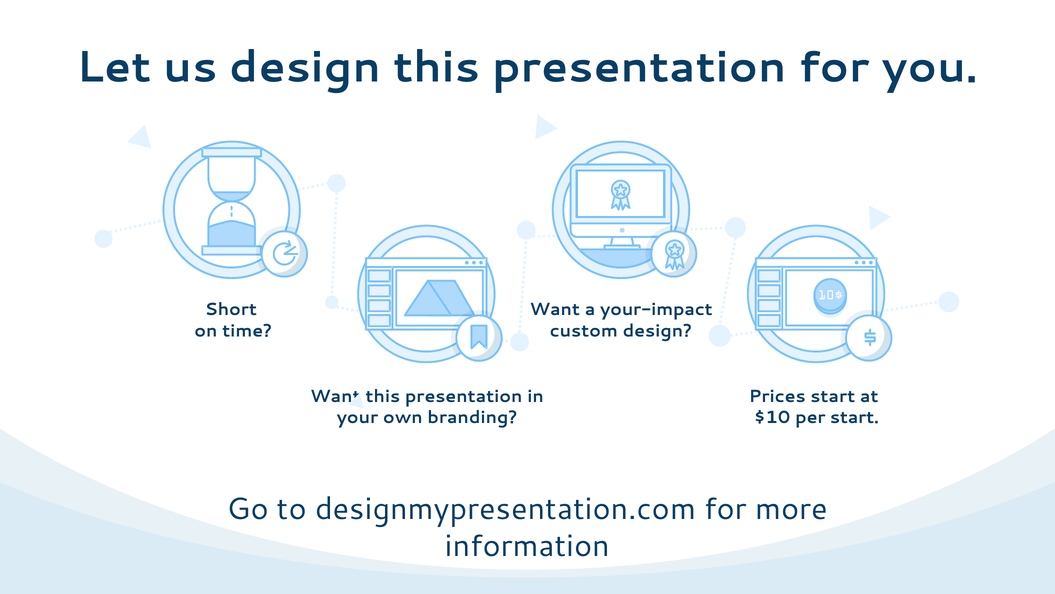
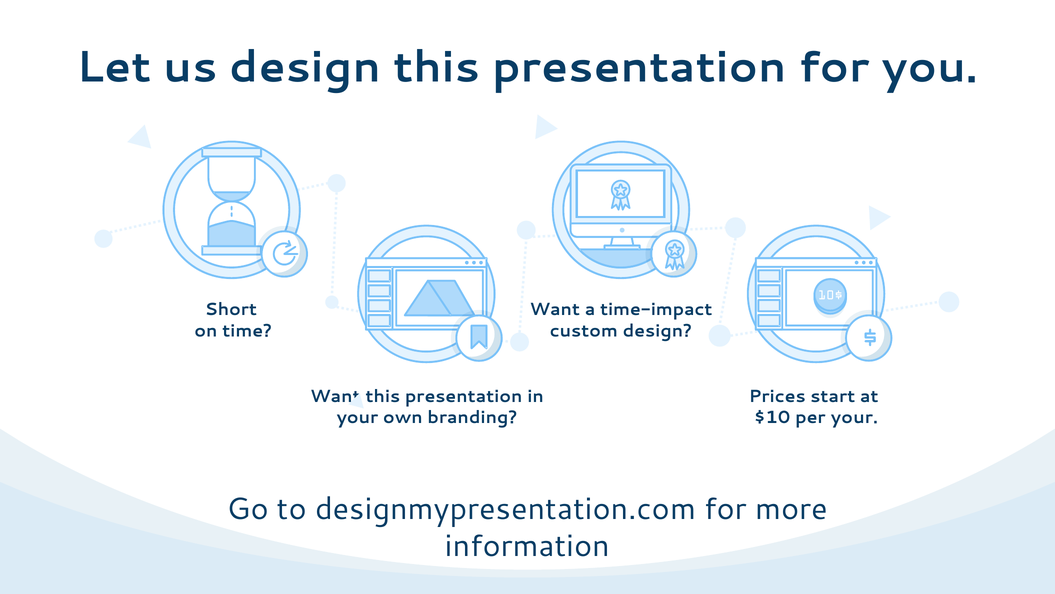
your-impact: your-impact -> time-impact
per start: start -> your
